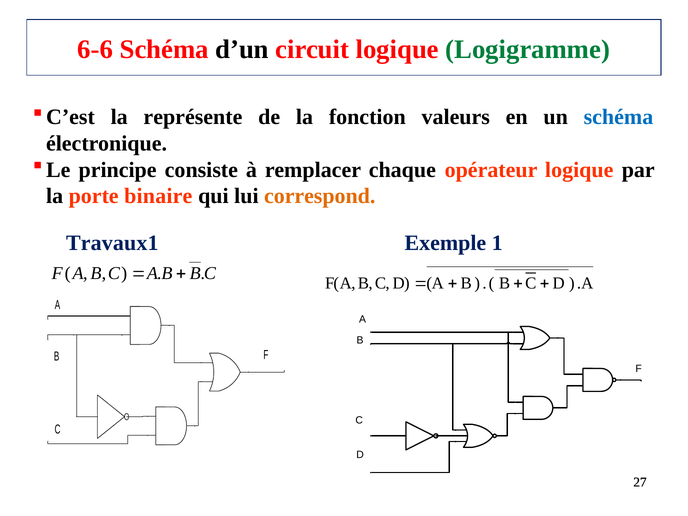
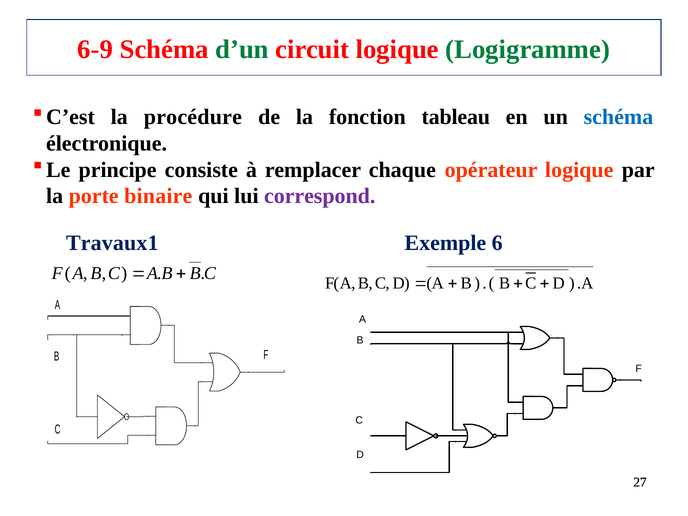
6-6: 6-6 -> 6-9
d’un colour: black -> green
représente: représente -> procédure
valeurs: valeurs -> tableau
correspond colour: orange -> purple
1: 1 -> 6
